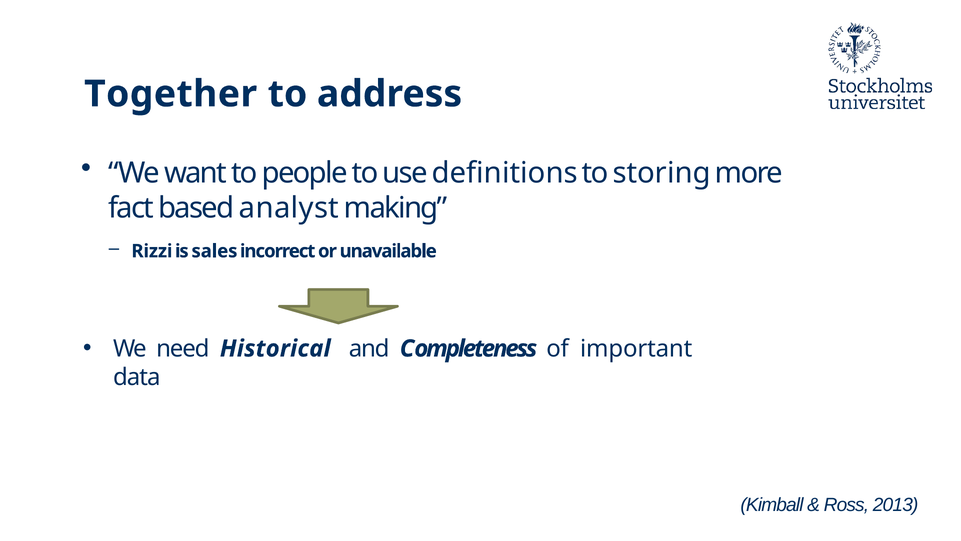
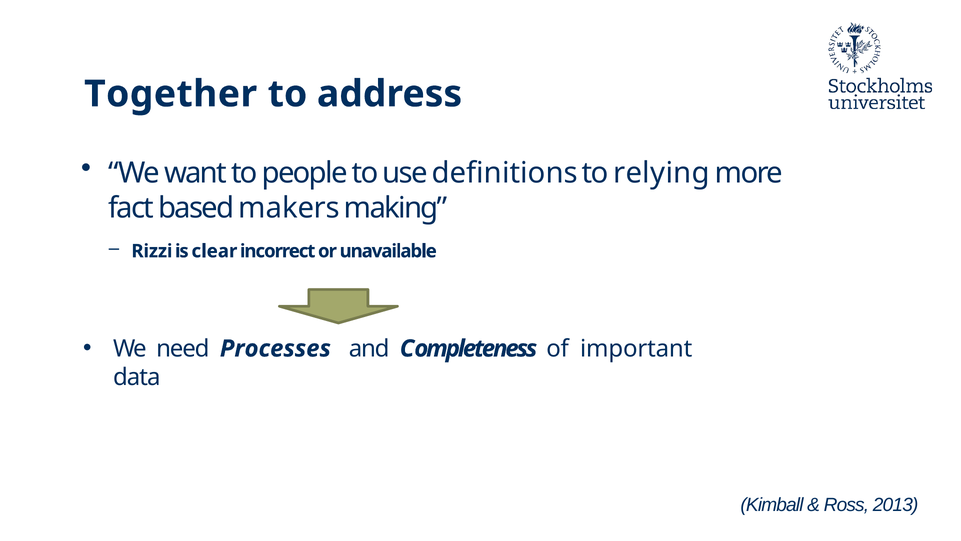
storing: storing -> relying
analyst: analyst -> makers
sales: sales -> clear
Historical: Historical -> Processes
